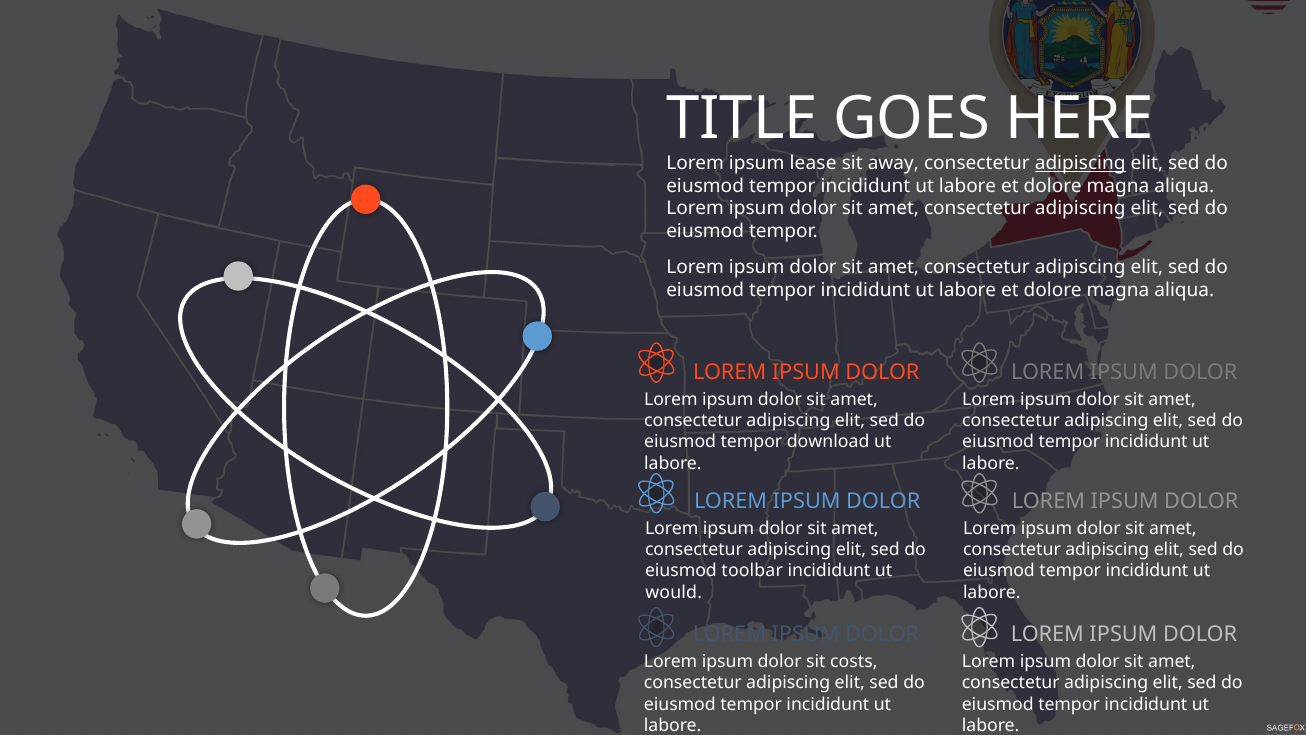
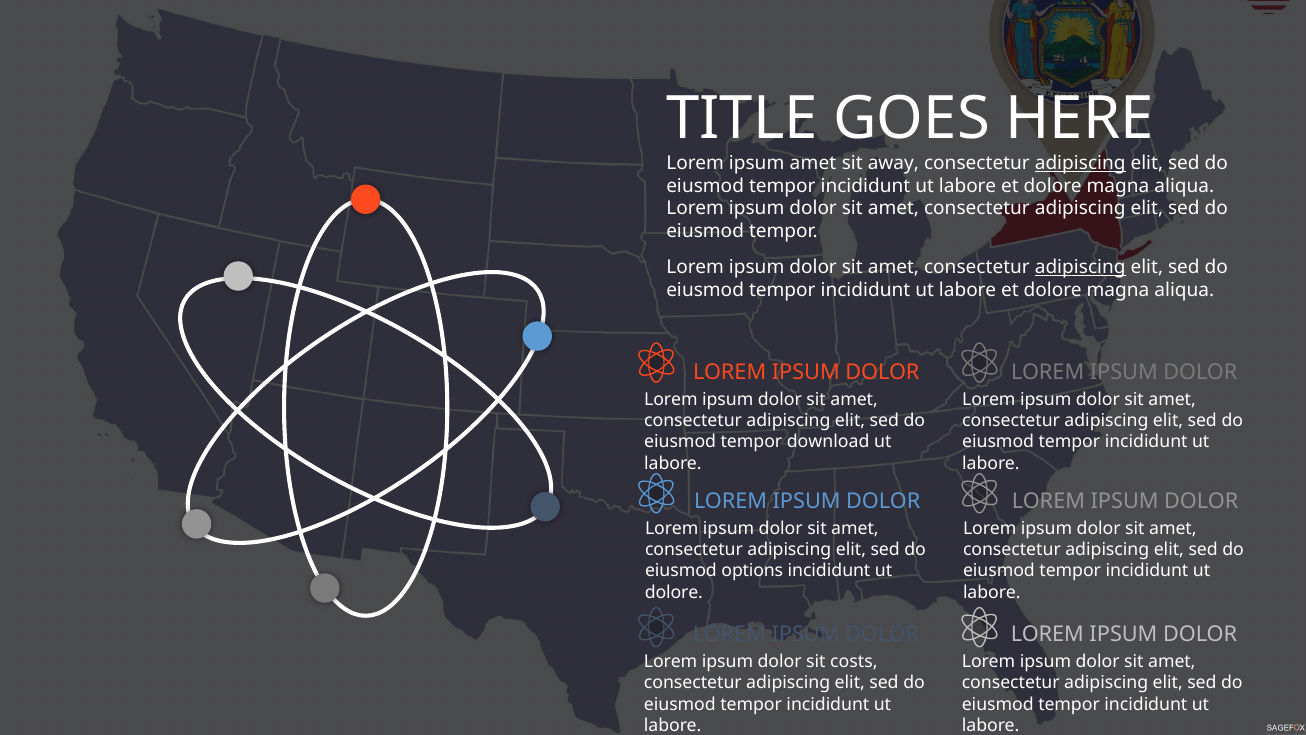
ipsum lease: lease -> amet
adipiscing at (1080, 267) underline: none -> present
toolbar: toolbar -> options
would at (674, 592): would -> dolore
